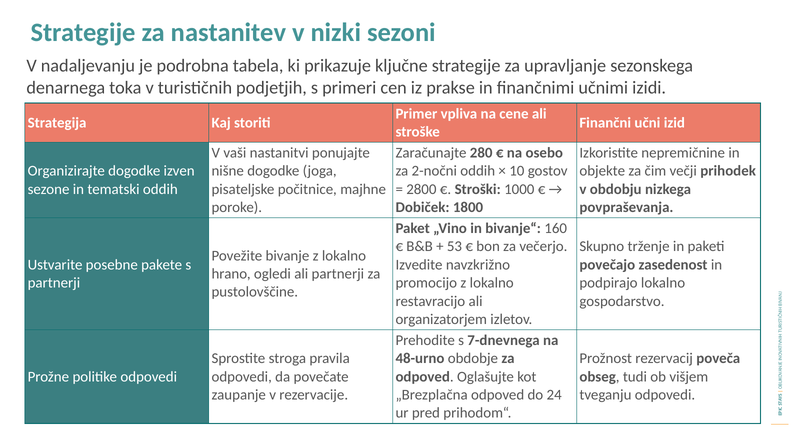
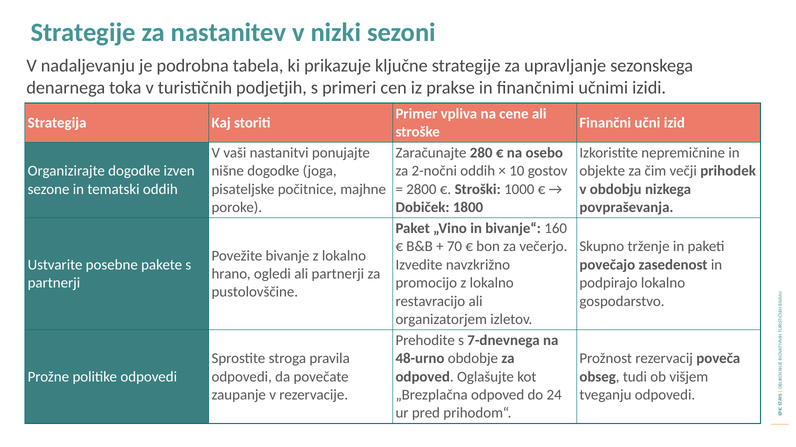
53: 53 -> 70
